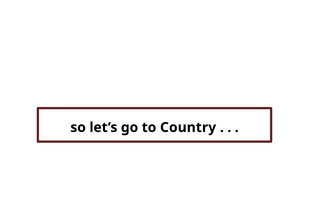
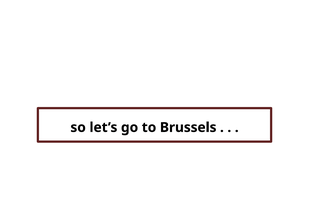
Country: Country -> Brussels
